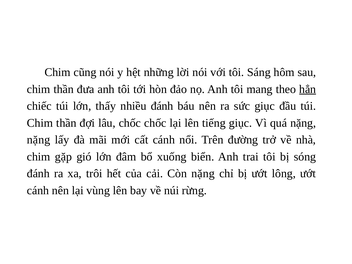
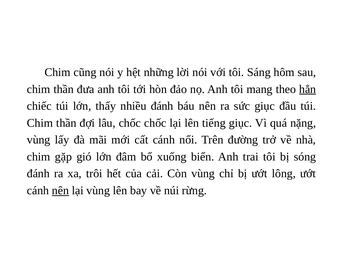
nặng at (39, 140): nặng -> vùng
Còn nặng: nặng -> vùng
nên at (60, 191) underline: none -> present
